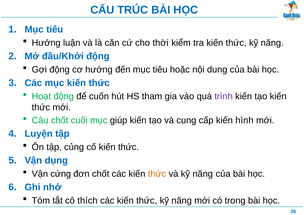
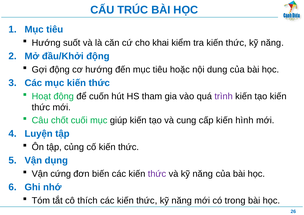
luận: luận -> suốt
thời: thời -> khai
đơn chốt: chốt -> biến
thức at (157, 173) colour: orange -> purple
